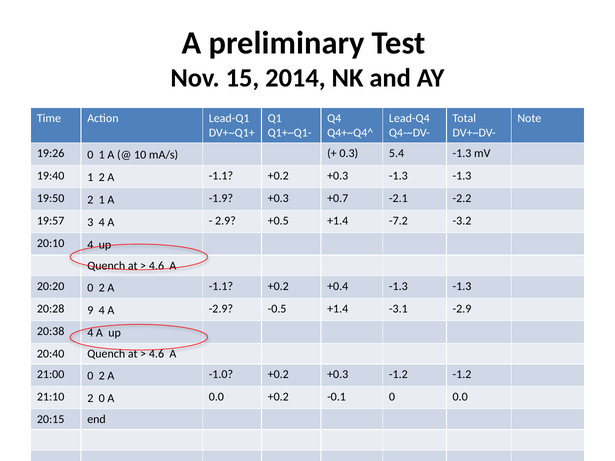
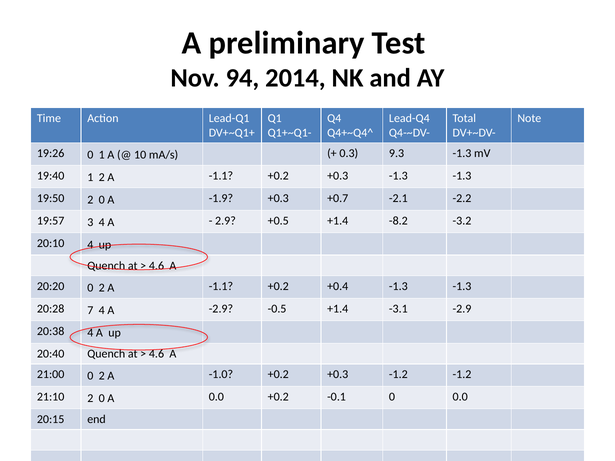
15: 15 -> 94
5.4: 5.4 -> 9.3
1 at (102, 200): 1 -> 0
-7.2: -7.2 -> -8.2
9: 9 -> 7
